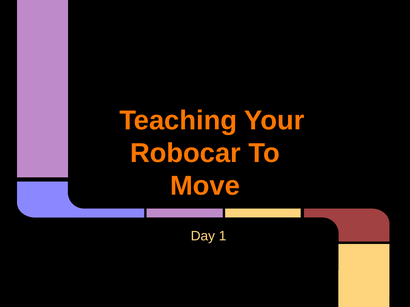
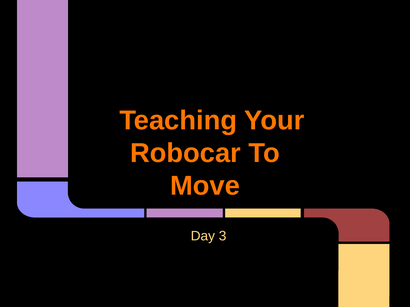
1: 1 -> 3
